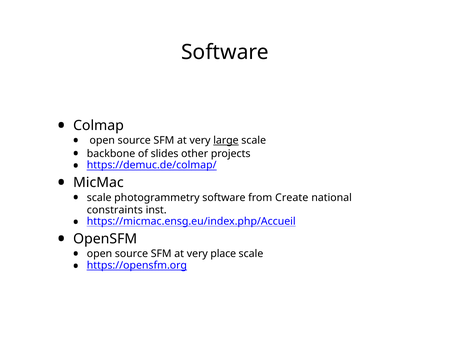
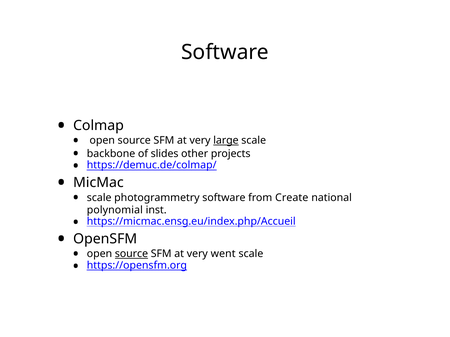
constraints: constraints -> polynomial
source at (131, 254) underline: none -> present
place: place -> went
